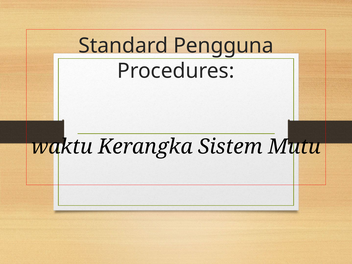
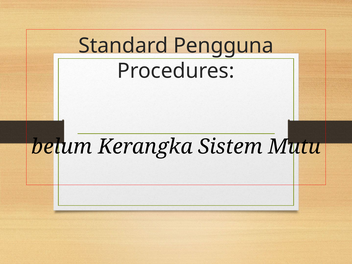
waktu: waktu -> belum
